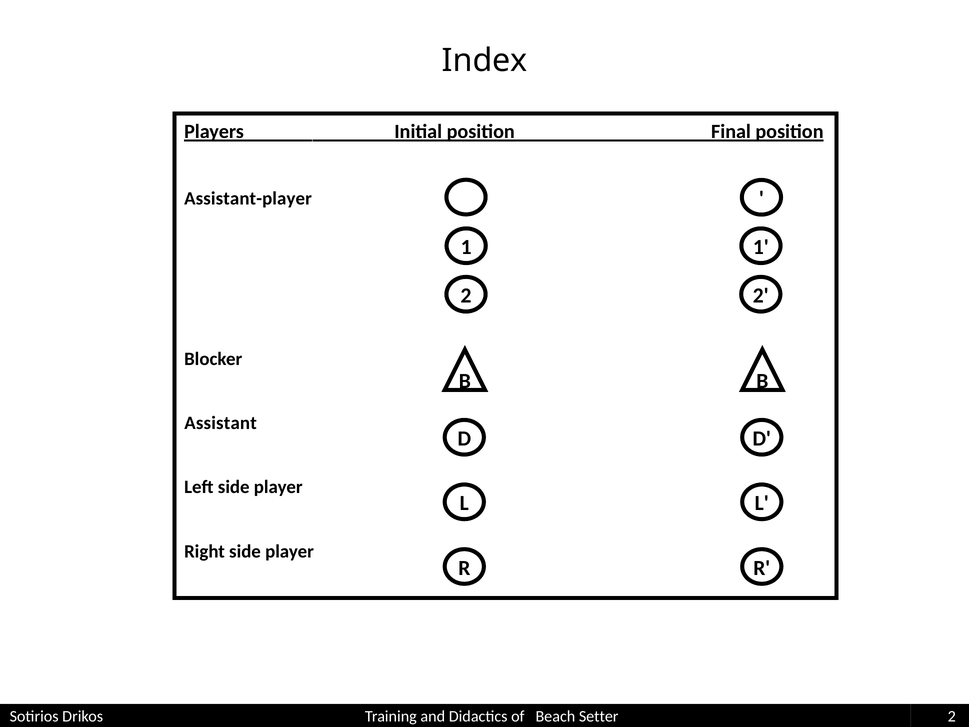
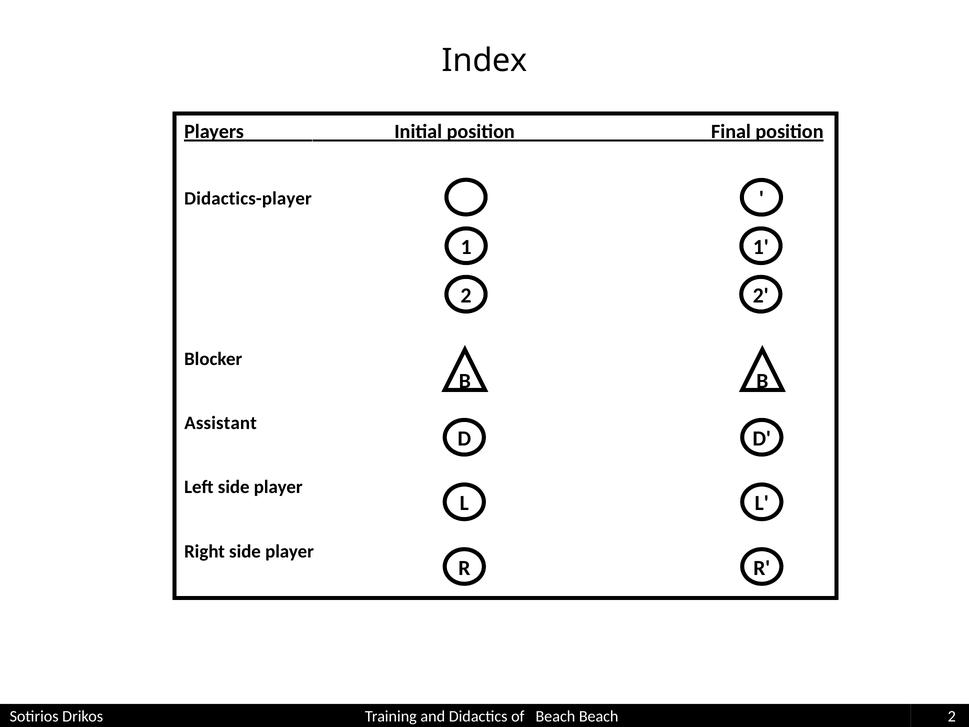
Assistant-player: Assistant-player -> Didactics-player
Beach Setter: Setter -> Beach
